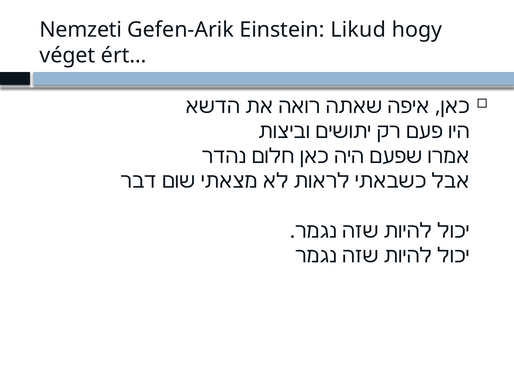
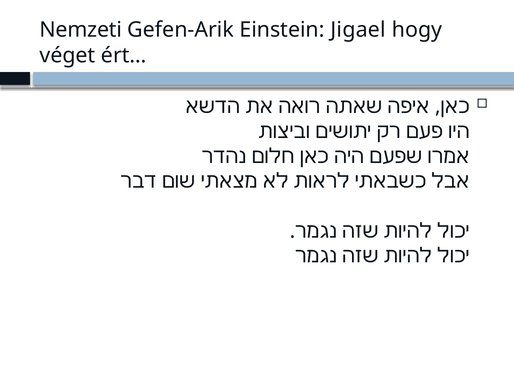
Likud: Likud -> Jigael
